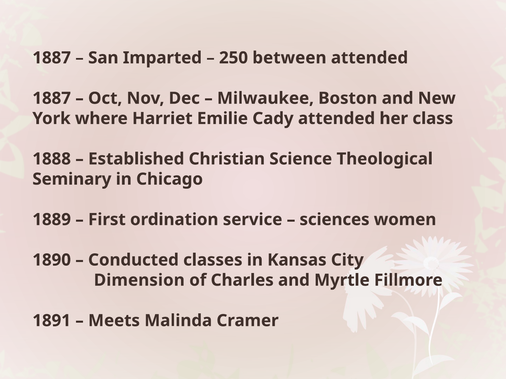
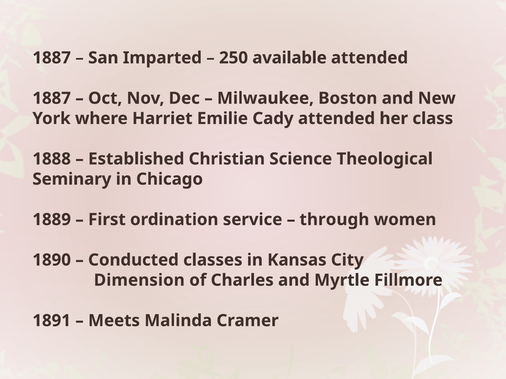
between: between -> available
sciences: sciences -> through
